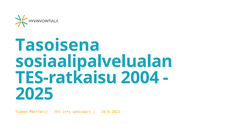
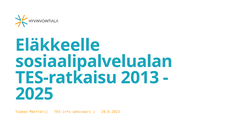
Tasoisena: Tasoisena -> Eläkkeelle
2004: 2004 -> 2013
